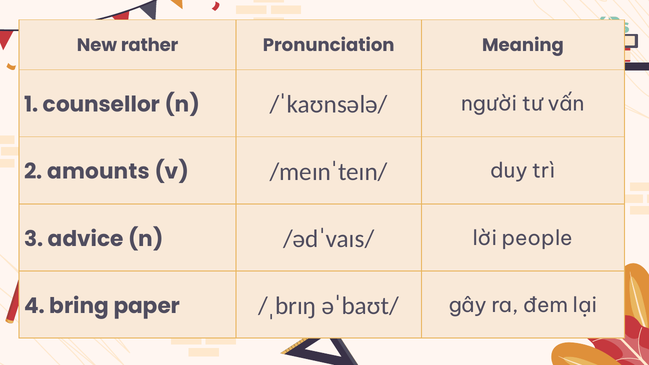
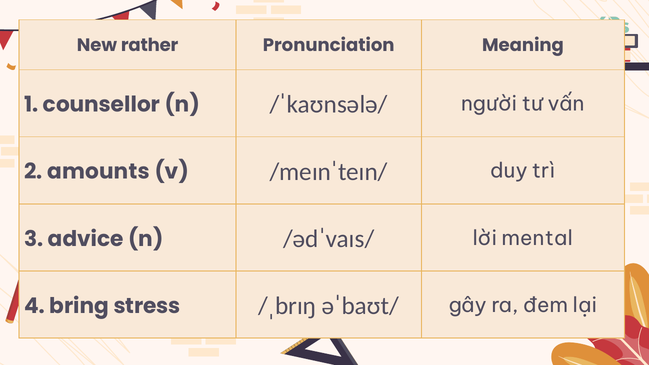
people: people -> mental
paper: paper -> stress
